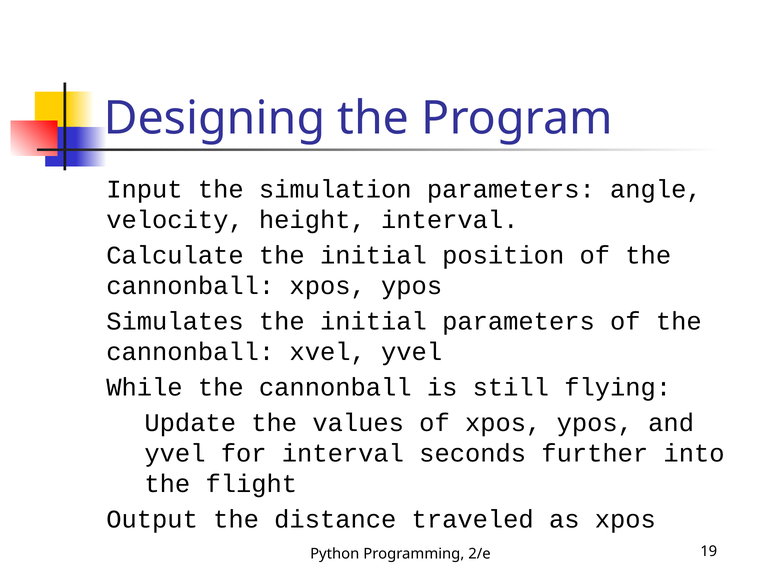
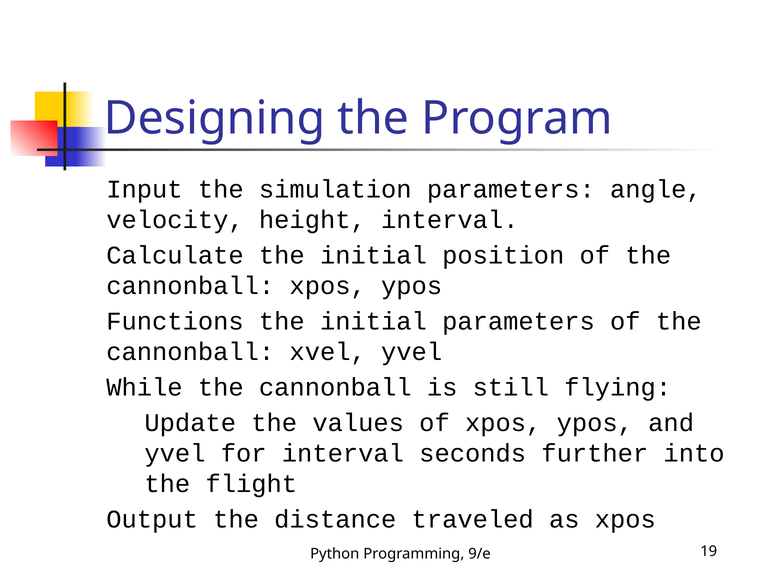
Simulates: Simulates -> Functions
2/e: 2/e -> 9/e
